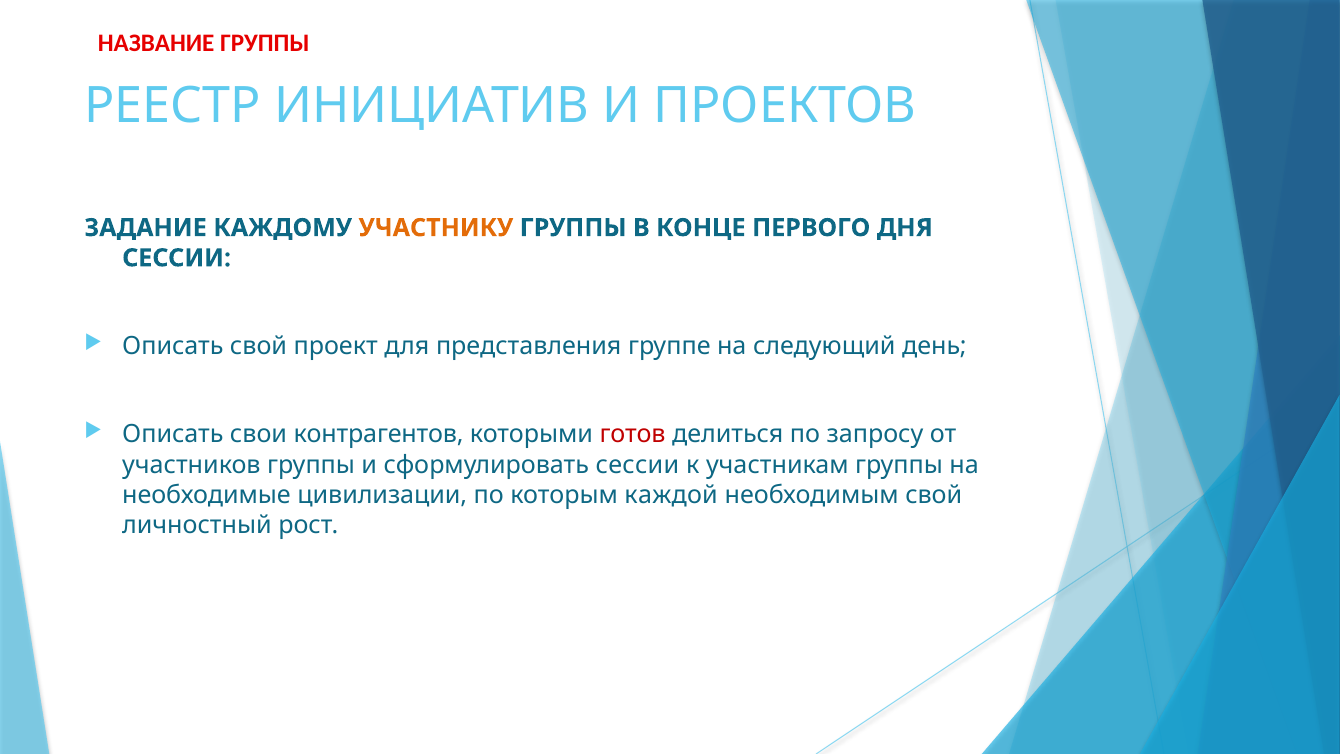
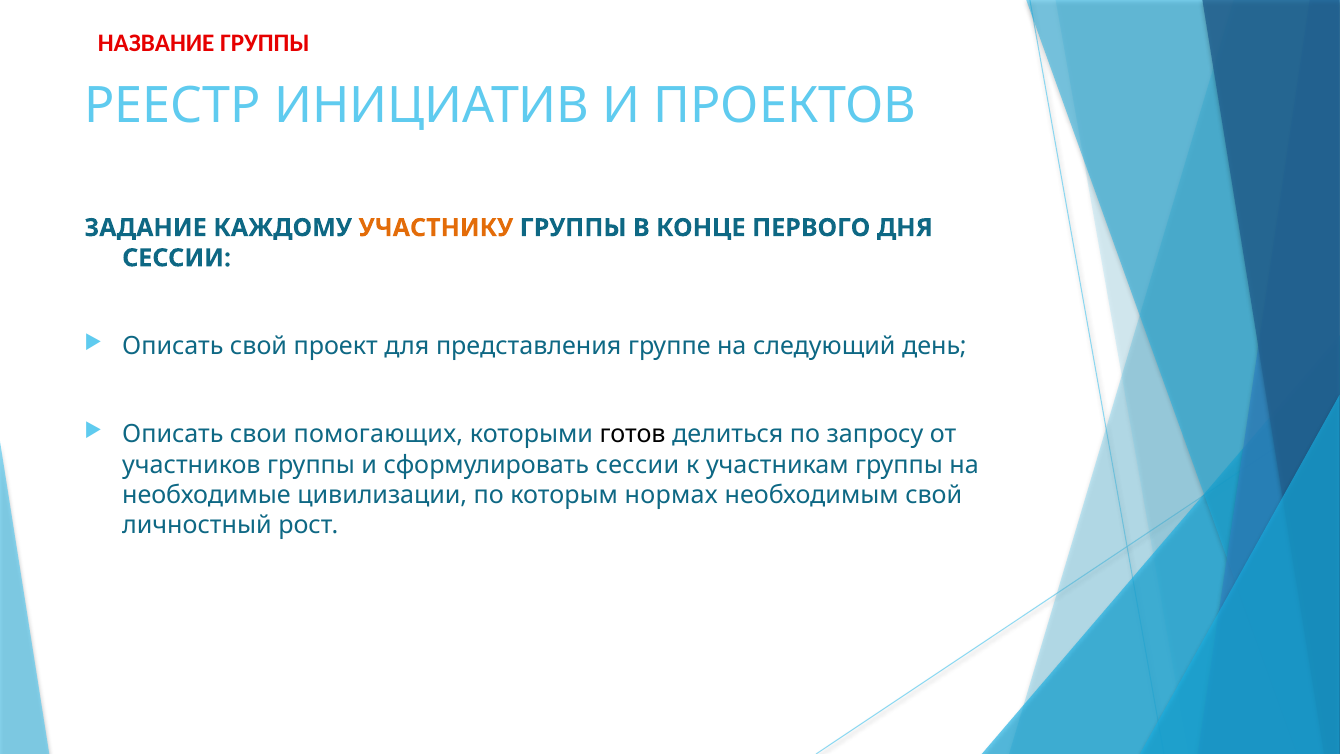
контрагентов: контрагентов -> помогающих
готов colour: red -> black
каждой: каждой -> нормах
